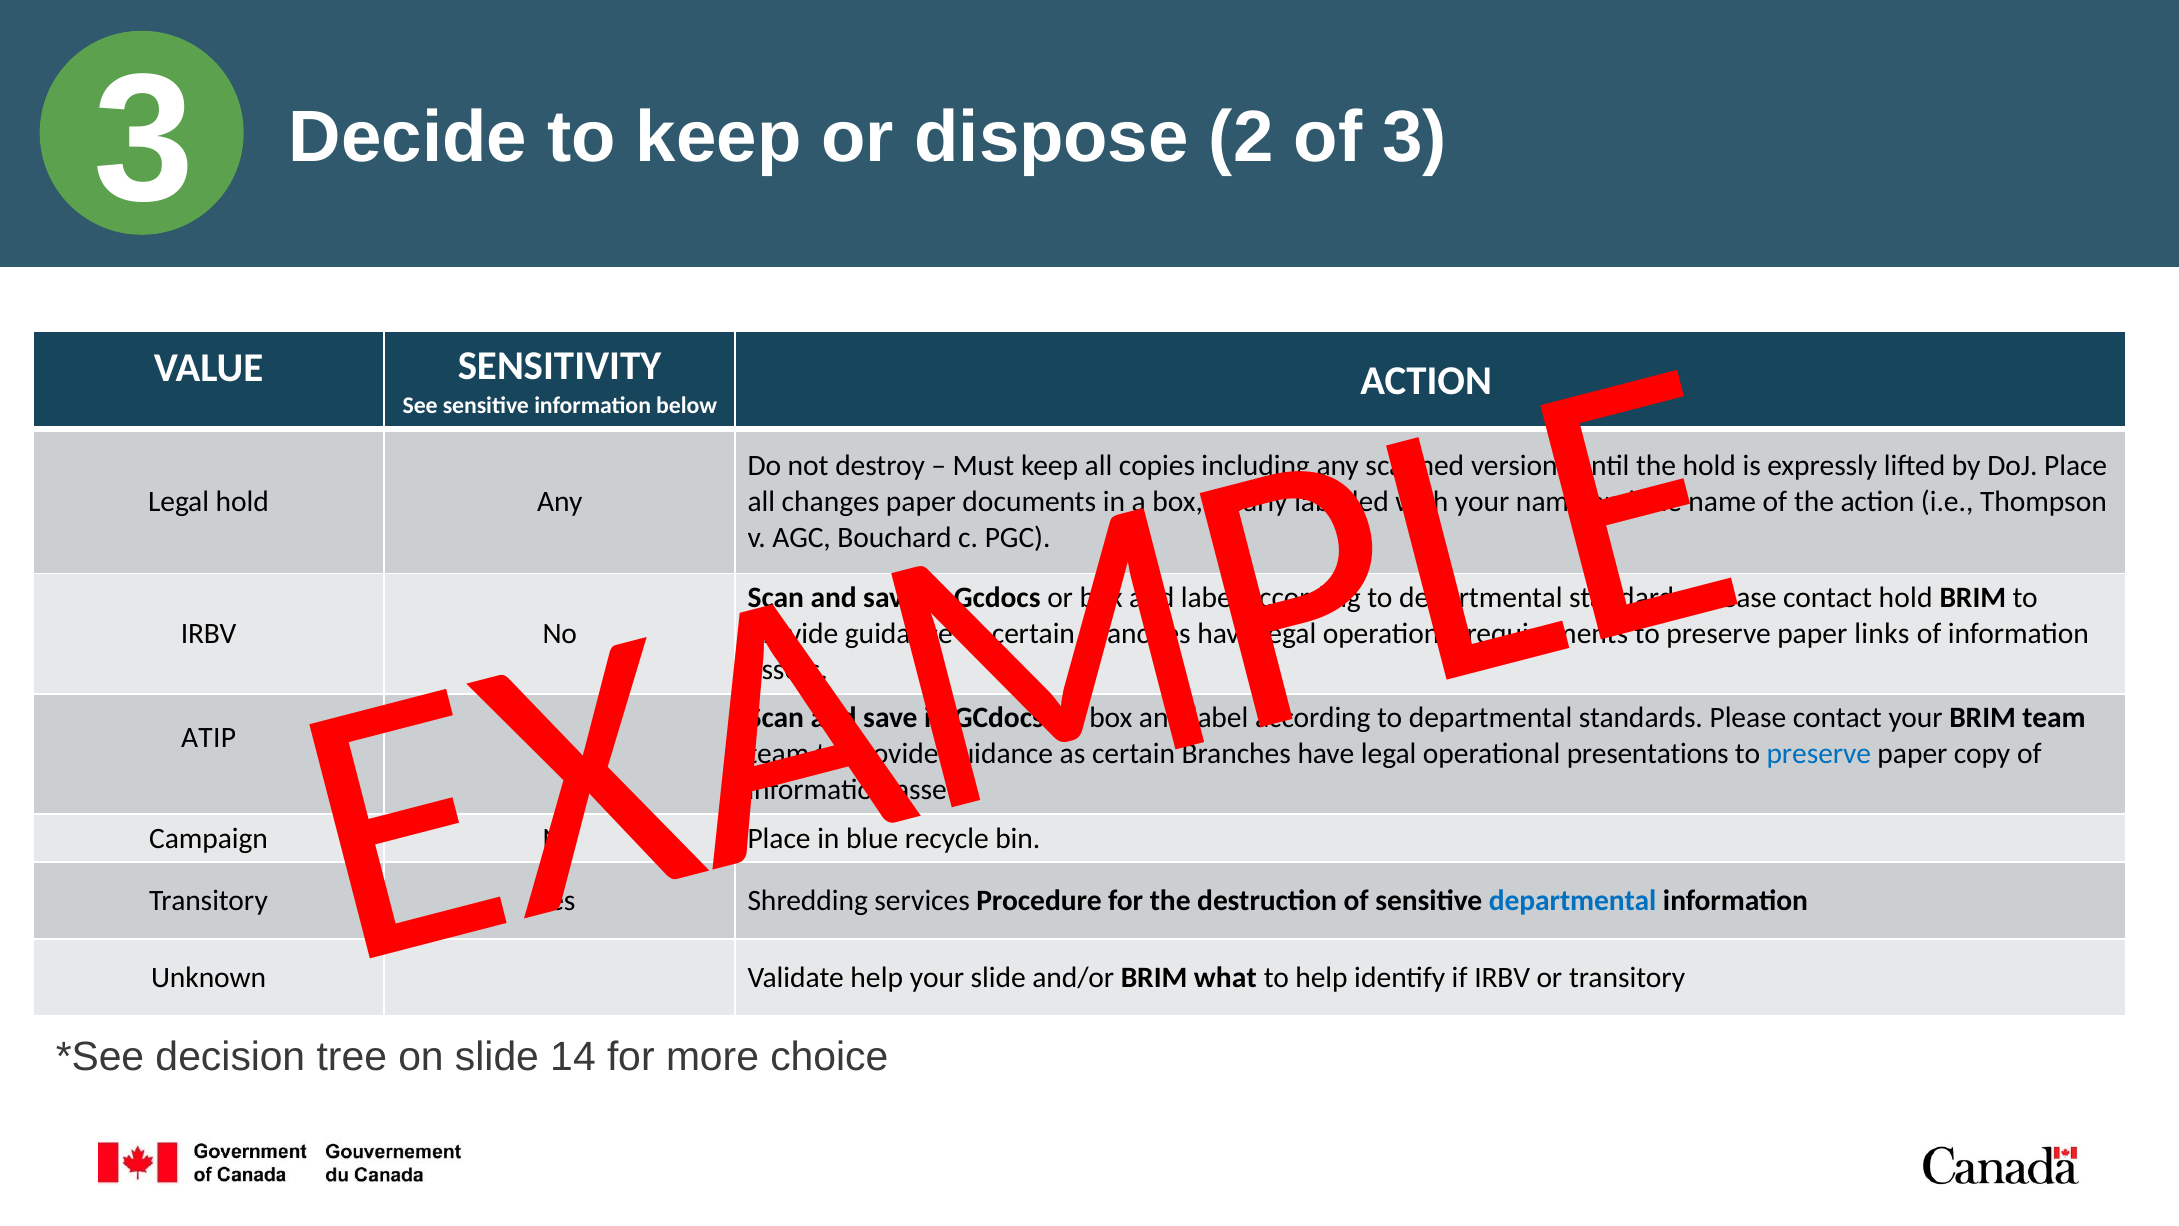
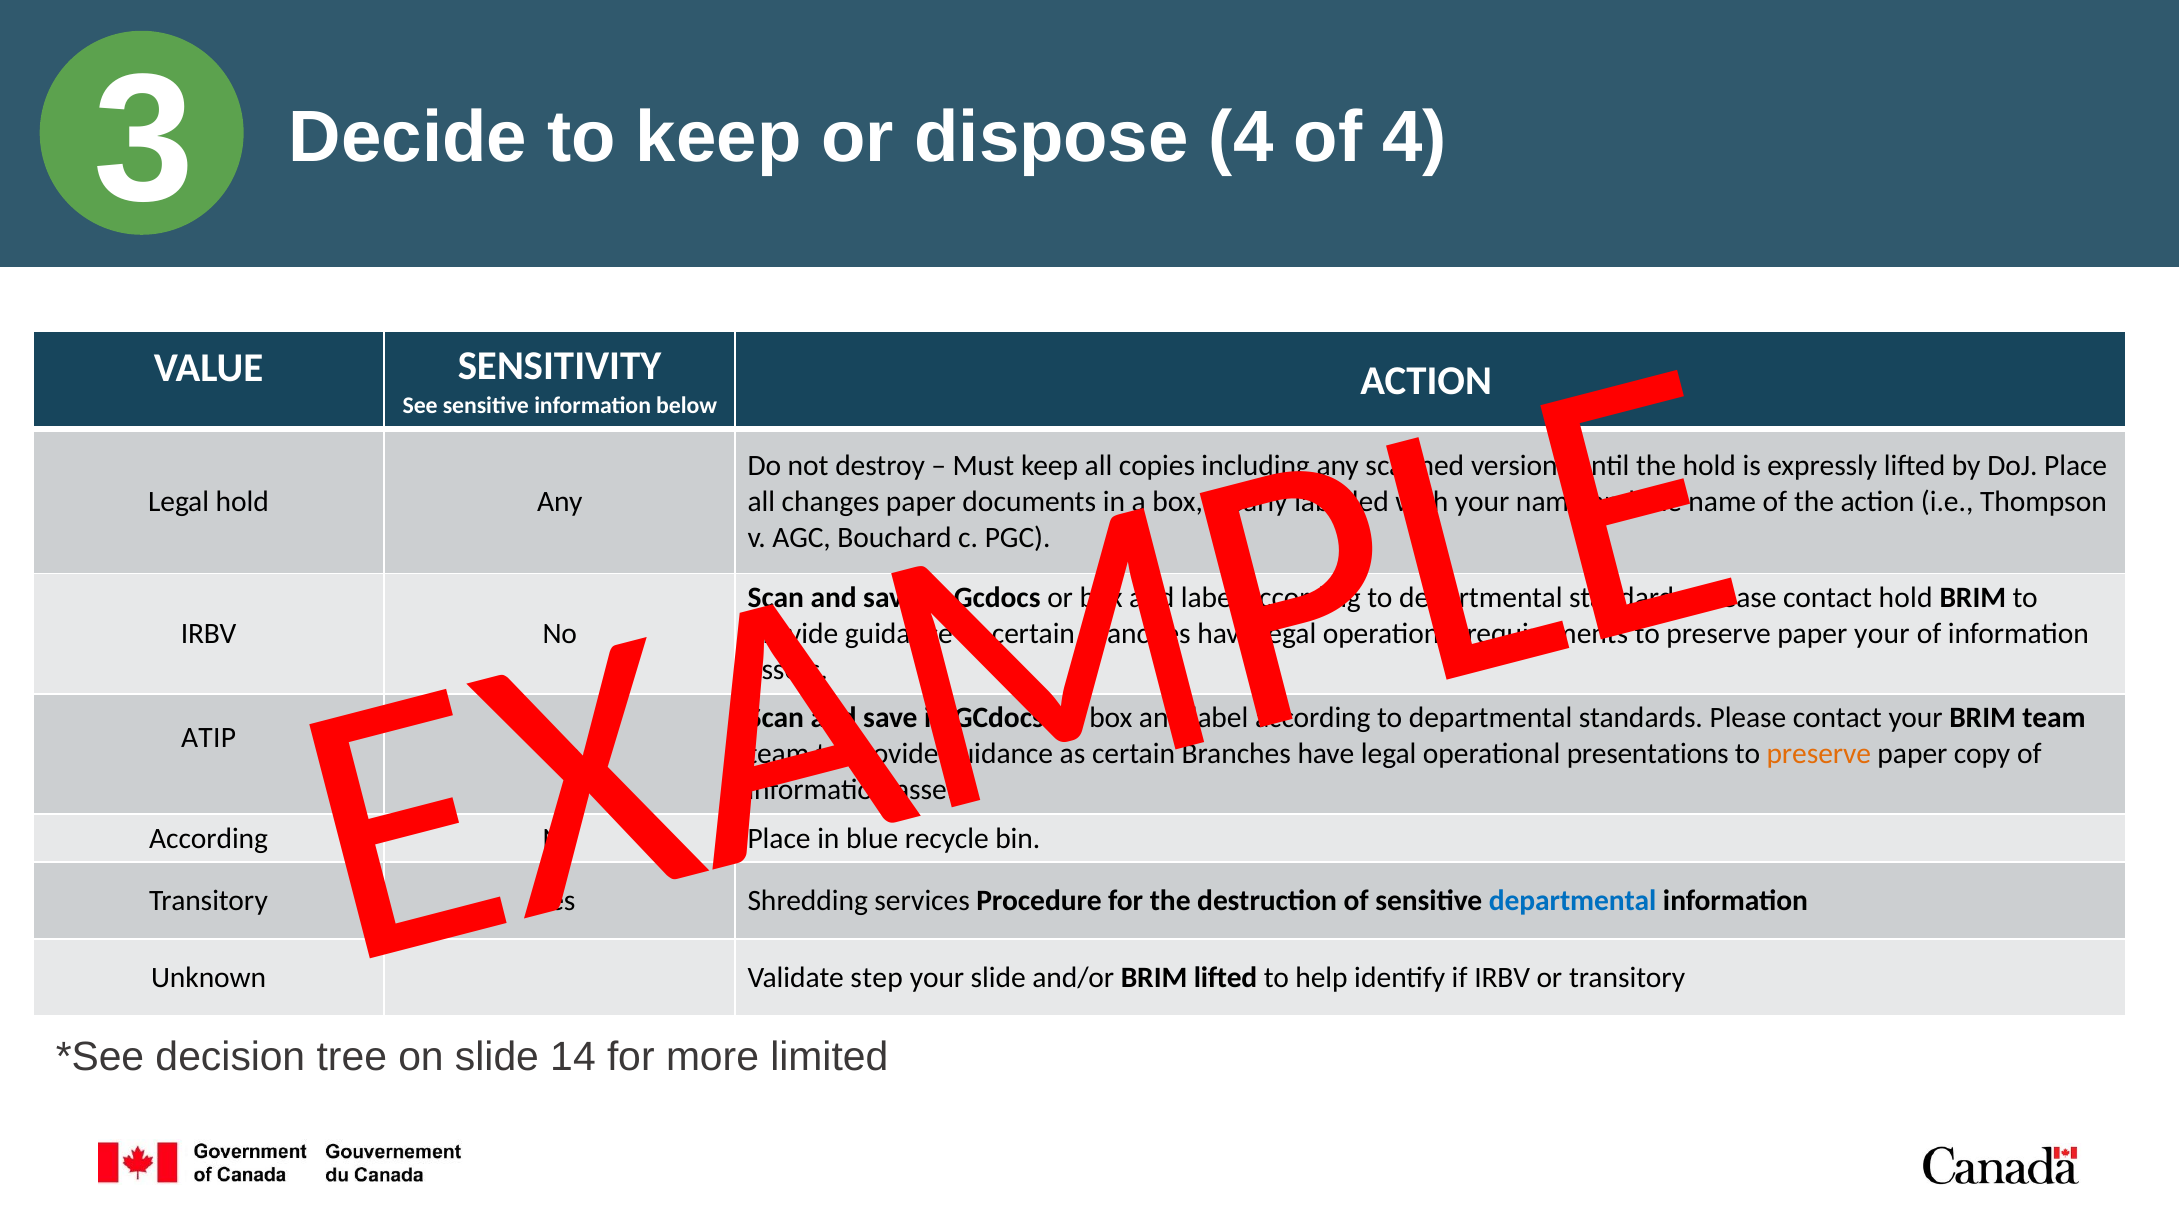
dispose 2: 2 -> 4
of 3: 3 -> 4
paper links: links -> your
preserve at (1819, 754) colour: blue -> orange
Campaign at (209, 838): Campaign -> According
Validate help: help -> step
BRIM what: what -> lifted
choice: choice -> limited
